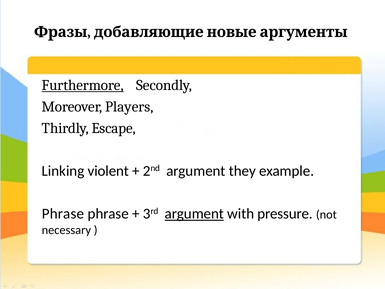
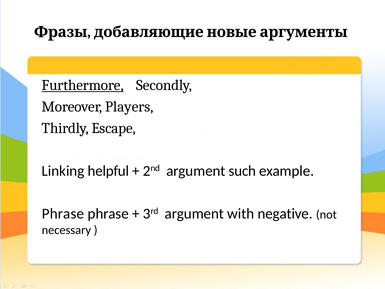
violent: violent -> helpful
they: they -> such
argument at (194, 214) underline: present -> none
pressure: pressure -> negative
